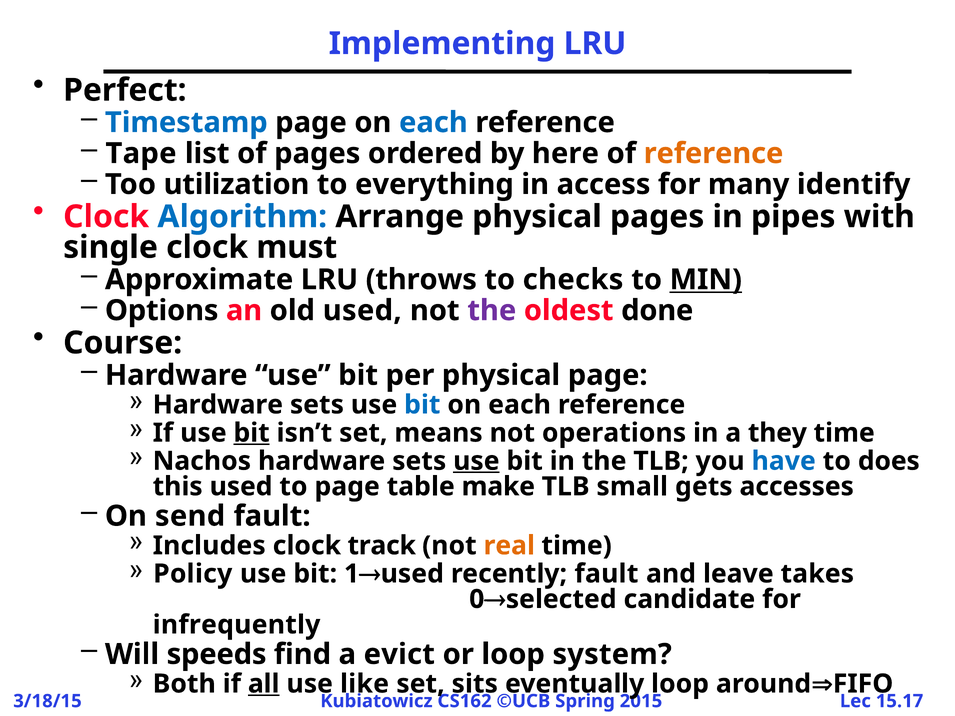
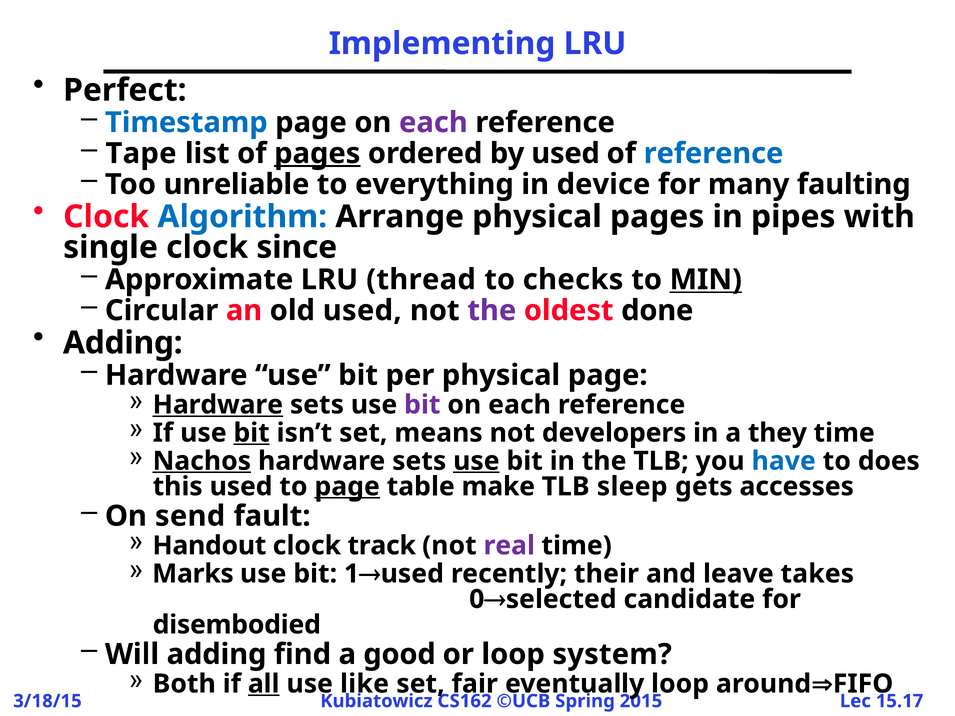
each at (433, 123) colour: blue -> purple
pages at (317, 153) underline: none -> present
by here: here -> used
reference at (714, 153) colour: orange -> blue
utilization: utilization -> unreliable
access: access -> device
identify: identify -> faulting
must: must -> since
throws: throws -> thread
Options: Options -> Circular
Course at (123, 343): Course -> Adding
Hardware at (218, 405) underline: none -> present
bit at (422, 405) colour: blue -> purple
operations: operations -> developers
Nachos underline: none -> present
page at (347, 487) underline: none -> present
small: small -> sleep
Includes: Includes -> Handout
real colour: orange -> purple
Policy: Policy -> Marks
recently fault: fault -> their
infrequently: infrequently -> disembodied
Will speeds: speeds -> adding
evict: evict -> good
sits: sits -> fair
